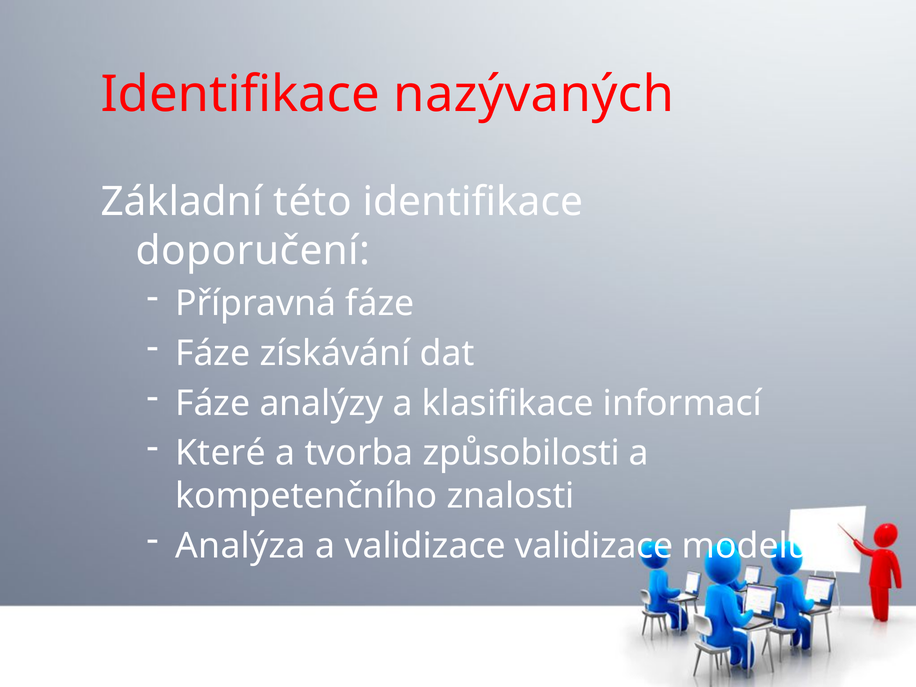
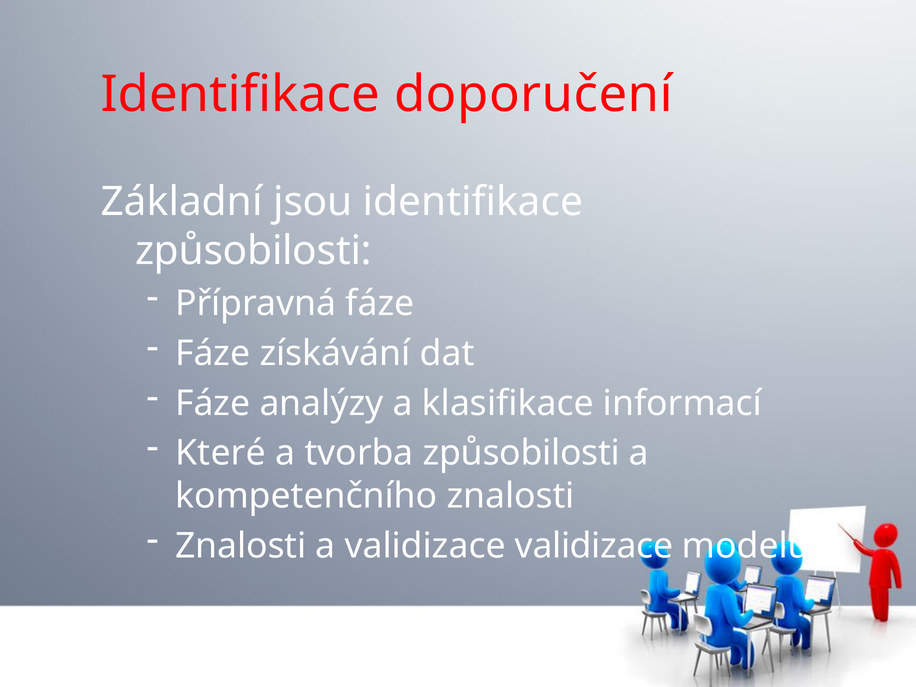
nazývaných: nazývaných -> doporučení
této: této -> jsou
doporučení at (253, 251): doporučení -> způsobilosti
Analýza at (241, 546): Analýza -> Znalosti
